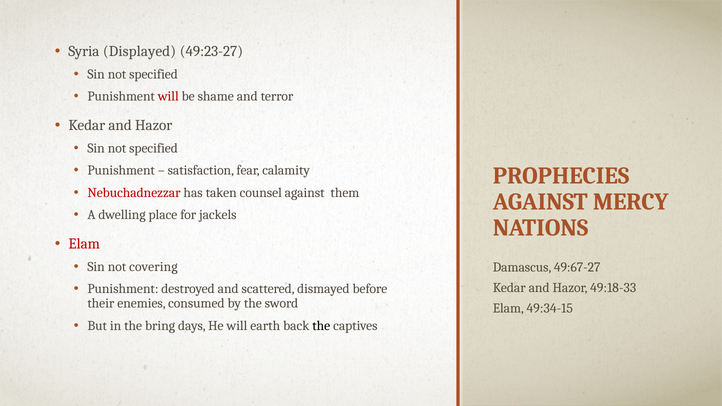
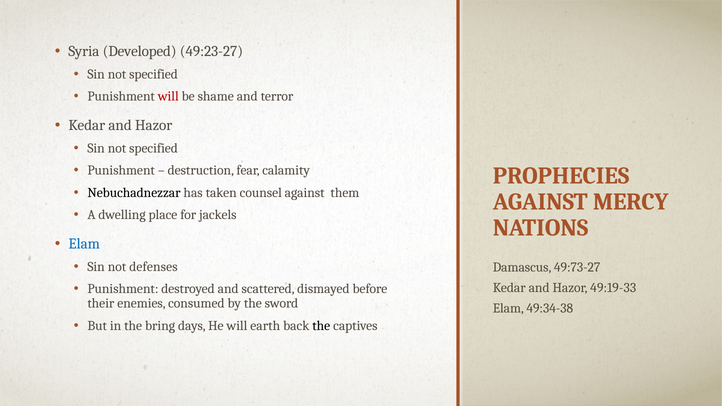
Displayed: Displayed -> Developed
satisfaction: satisfaction -> destruction
Nebuchadnezzar colour: red -> black
Elam at (84, 244) colour: red -> blue
covering: covering -> defenses
49:67-27: 49:67-27 -> 49:73-27
49:18-33: 49:18-33 -> 49:19-33
49:34-15: 49:34-15 -> 49:34-38
